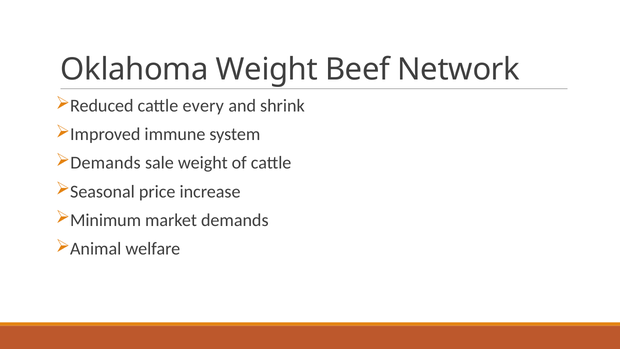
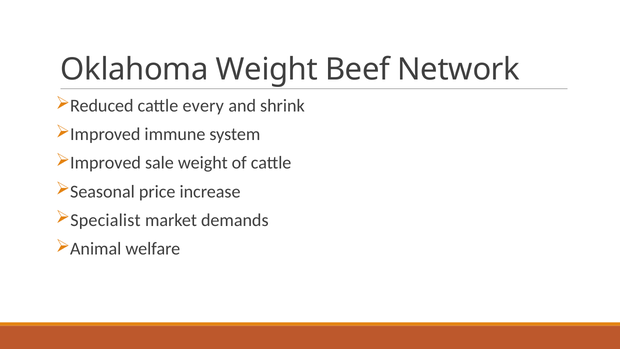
Demands at (105, 163): Demands -> Improved
Minimum: Minimum -> Specialist
